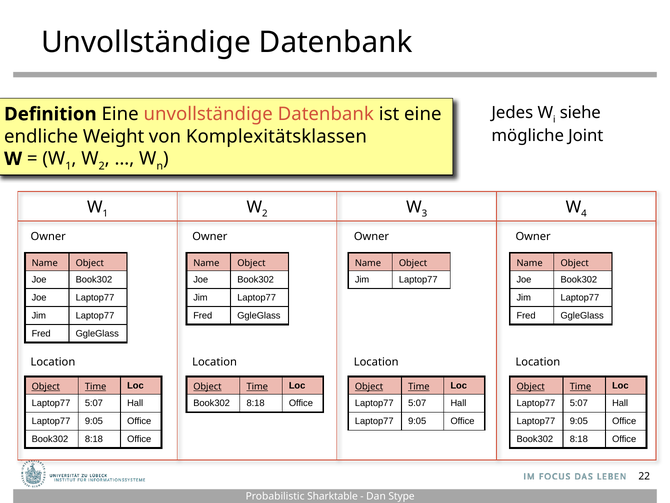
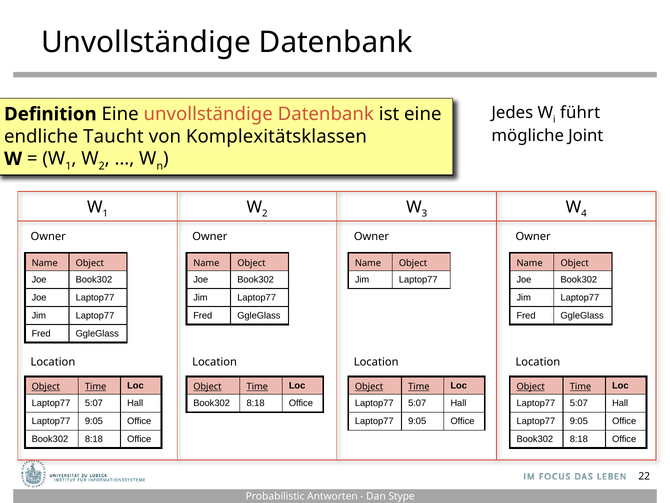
siehe: siehe -> führt
Weight: Weight -> Taucht
Sharktable: Sharktable -> Antworten
